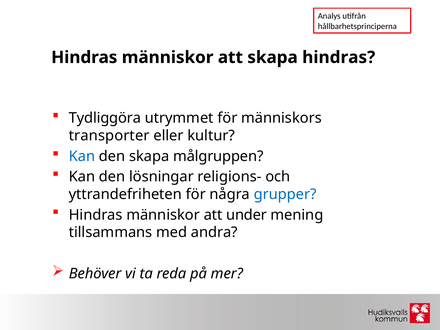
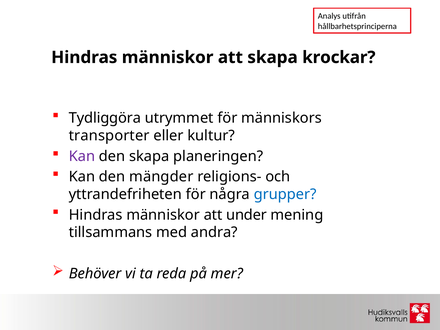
skapa hindras: hindras -> krockar
Kan at (82, 156) colour: blue -> purple
målgruppen: målgruppen -> planeringen
lösningar: lösningar -> mängder
